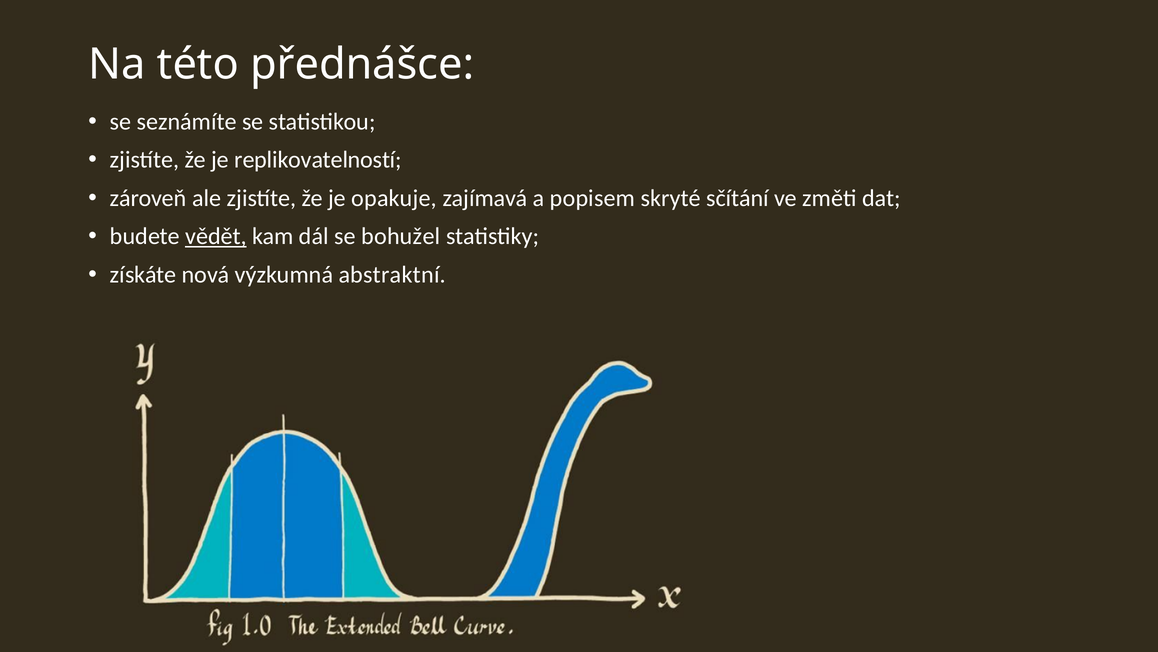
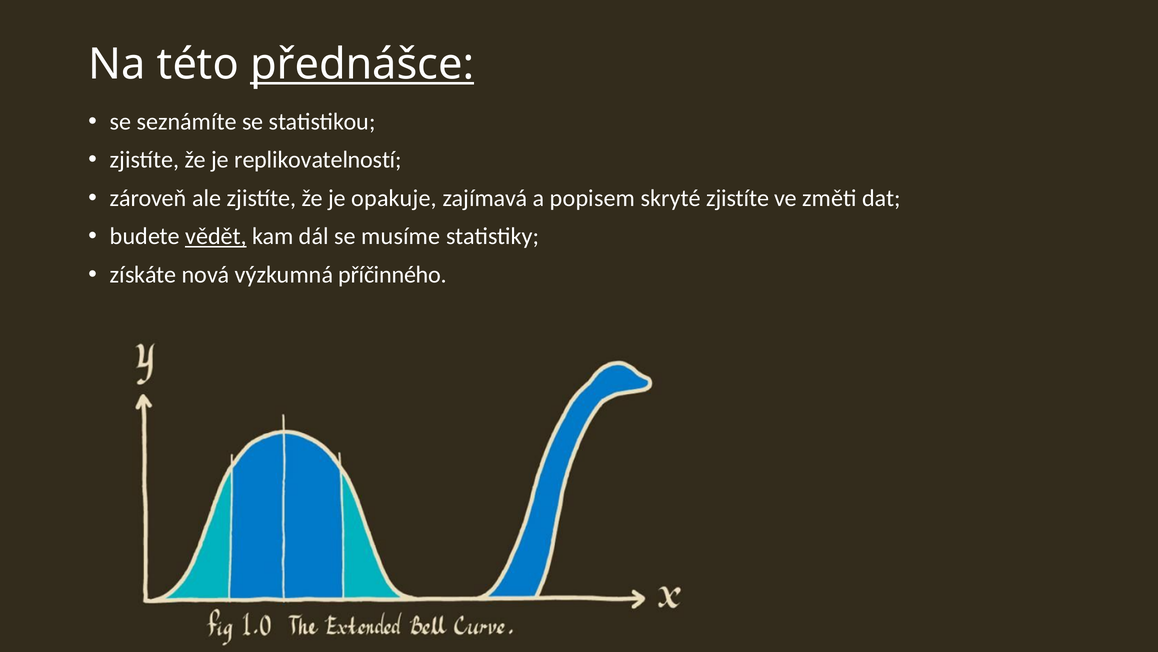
přednášce underline: none -> present
skryté sčítání: sčítání -> zjistíte
bohužel: bohužel -> musíme
abstraktní: abstraktní -> příčinného
